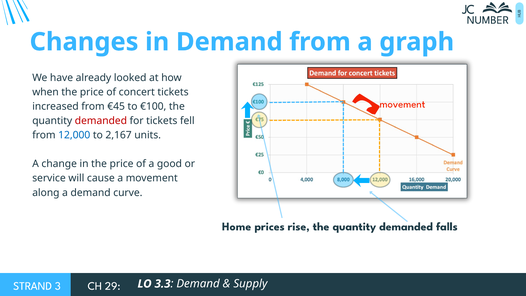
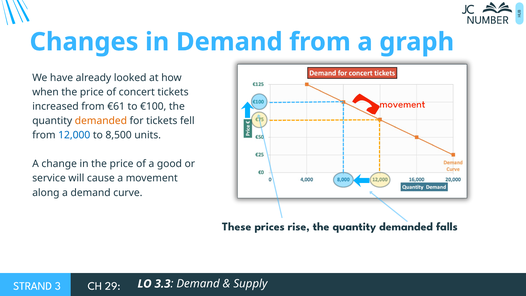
€45: €45 -> €61
demanded at (101, 121) colour: red -> orange
2,167: 2,167 -> 8,500
Home: Home -> These
